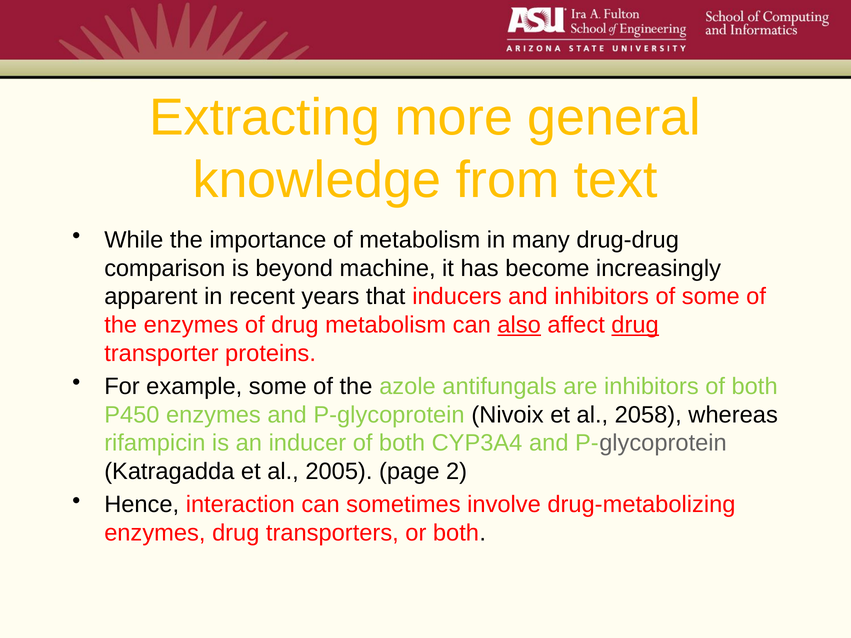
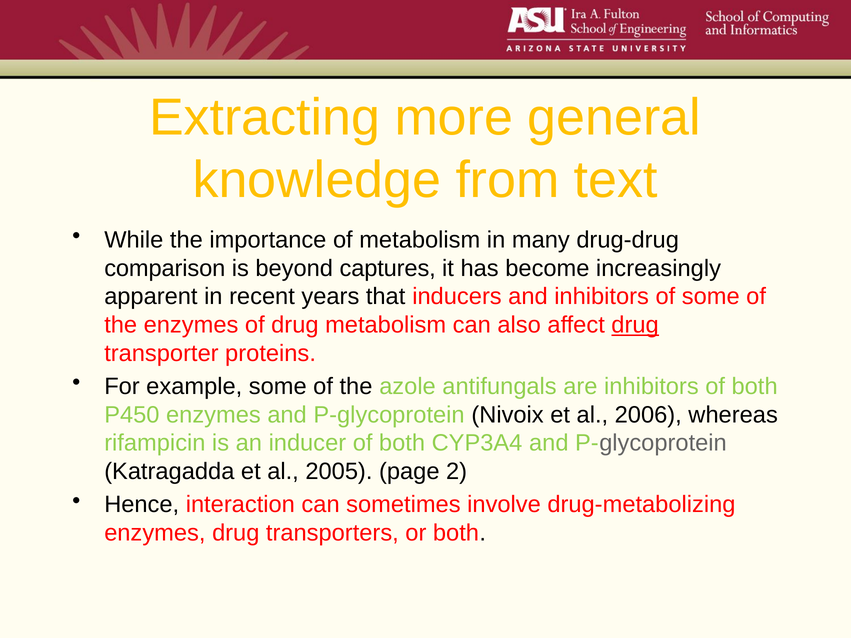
machine: machine -> captures
also underline: present -> none
2058: 2058 -> 2006
